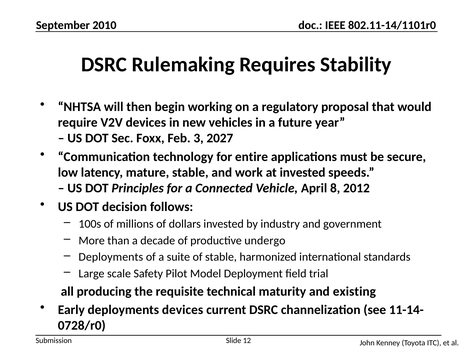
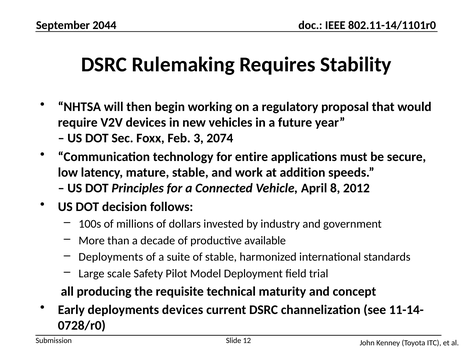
2010: 2010 -> 2044
2027: 2027 -> 2074
at invested: invested -> addition
undergo: undergo -> available
existing: existing -> concept
